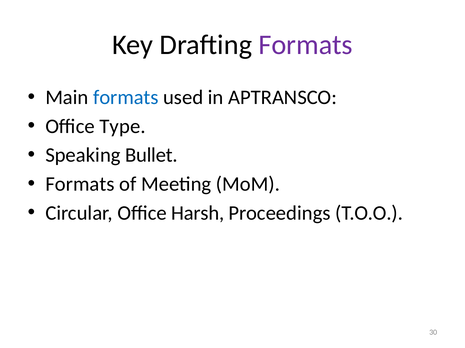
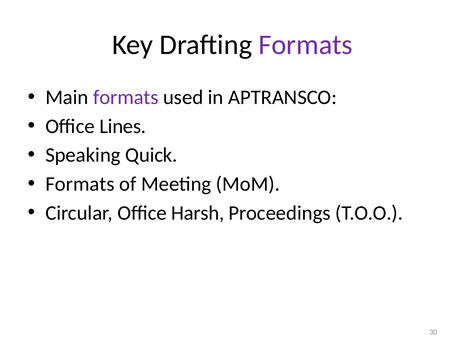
formats at (126, 98) colour: blue -> purple
Type: Type -> Lines
Bullet: Bullet -> Quick
